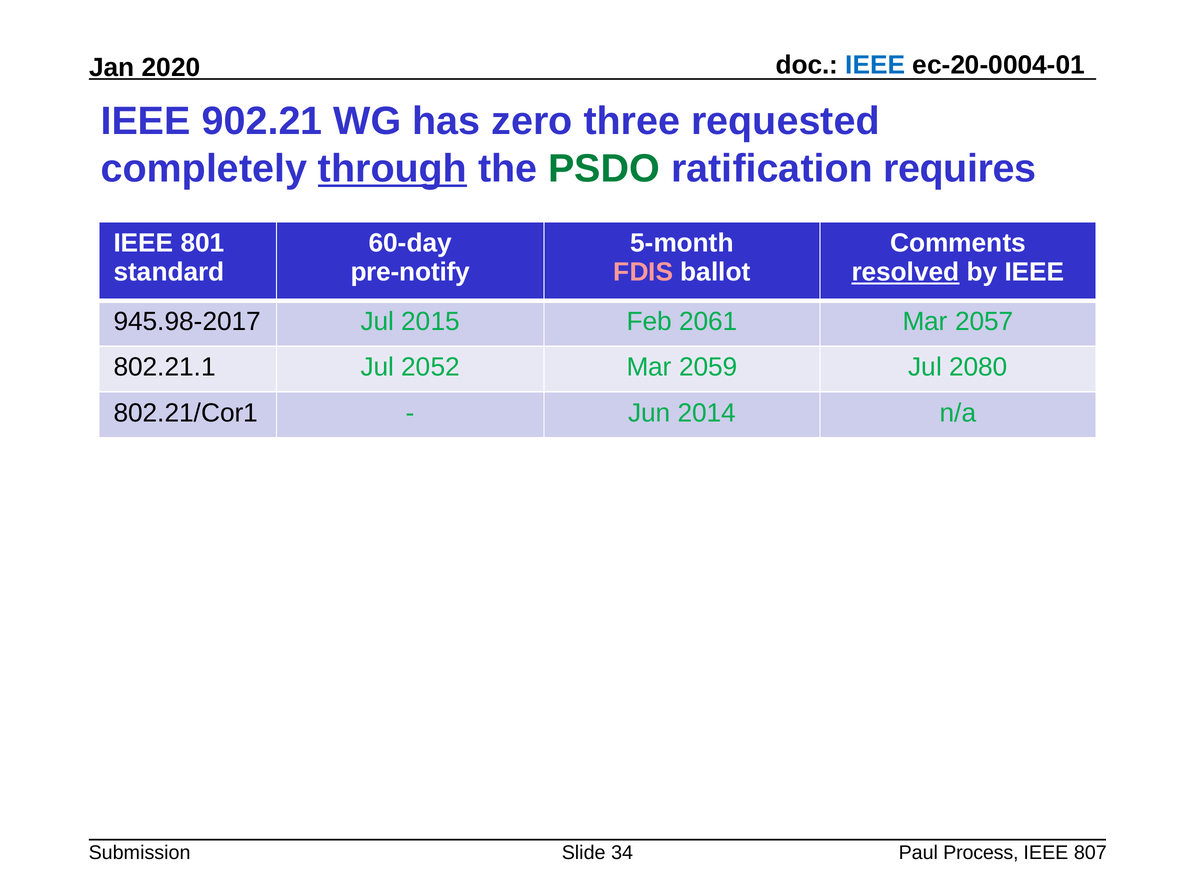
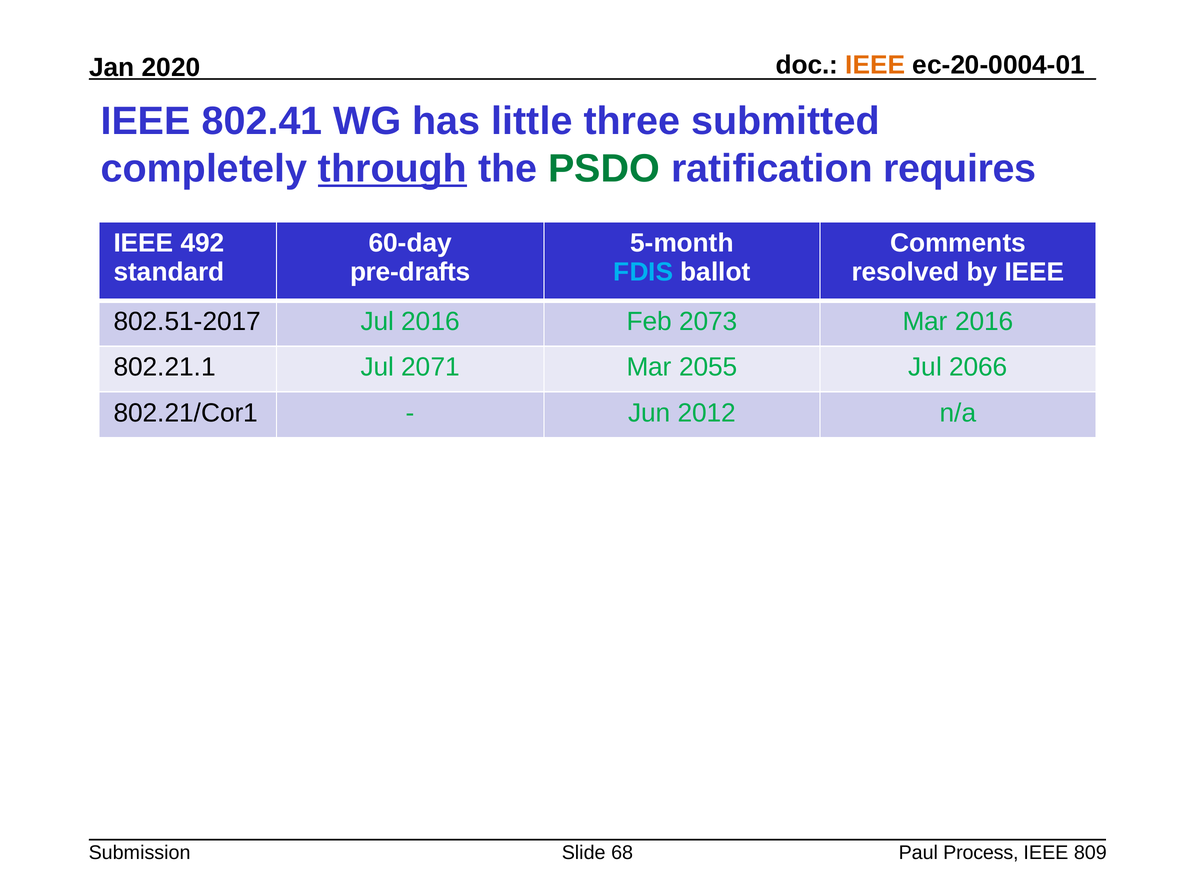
IEEE at (875, 65) colour: blue -> orange
902.21: 902.21 -> 802.41
zero: zero -> little
requested: requested -> submitted
801: 801 -> 492
pre-notify: pre-notify -> pre-drafts
FDIS colour: pink -> light blue
resolved underline: present -> none
945.98-2017: 945.98-2017 -> 802.51-2017
Jul 2015: 2015 -> 2016
2061: 2061 -> 2073
Mar 2057: 2057 -> 2016
2052: 2052 -> 2071
2059: 2059 -> 2055
2080: 2080 -> 2066
2014: 2014 -> 2012
34: 34 -> 68
807: 807 -> 809
